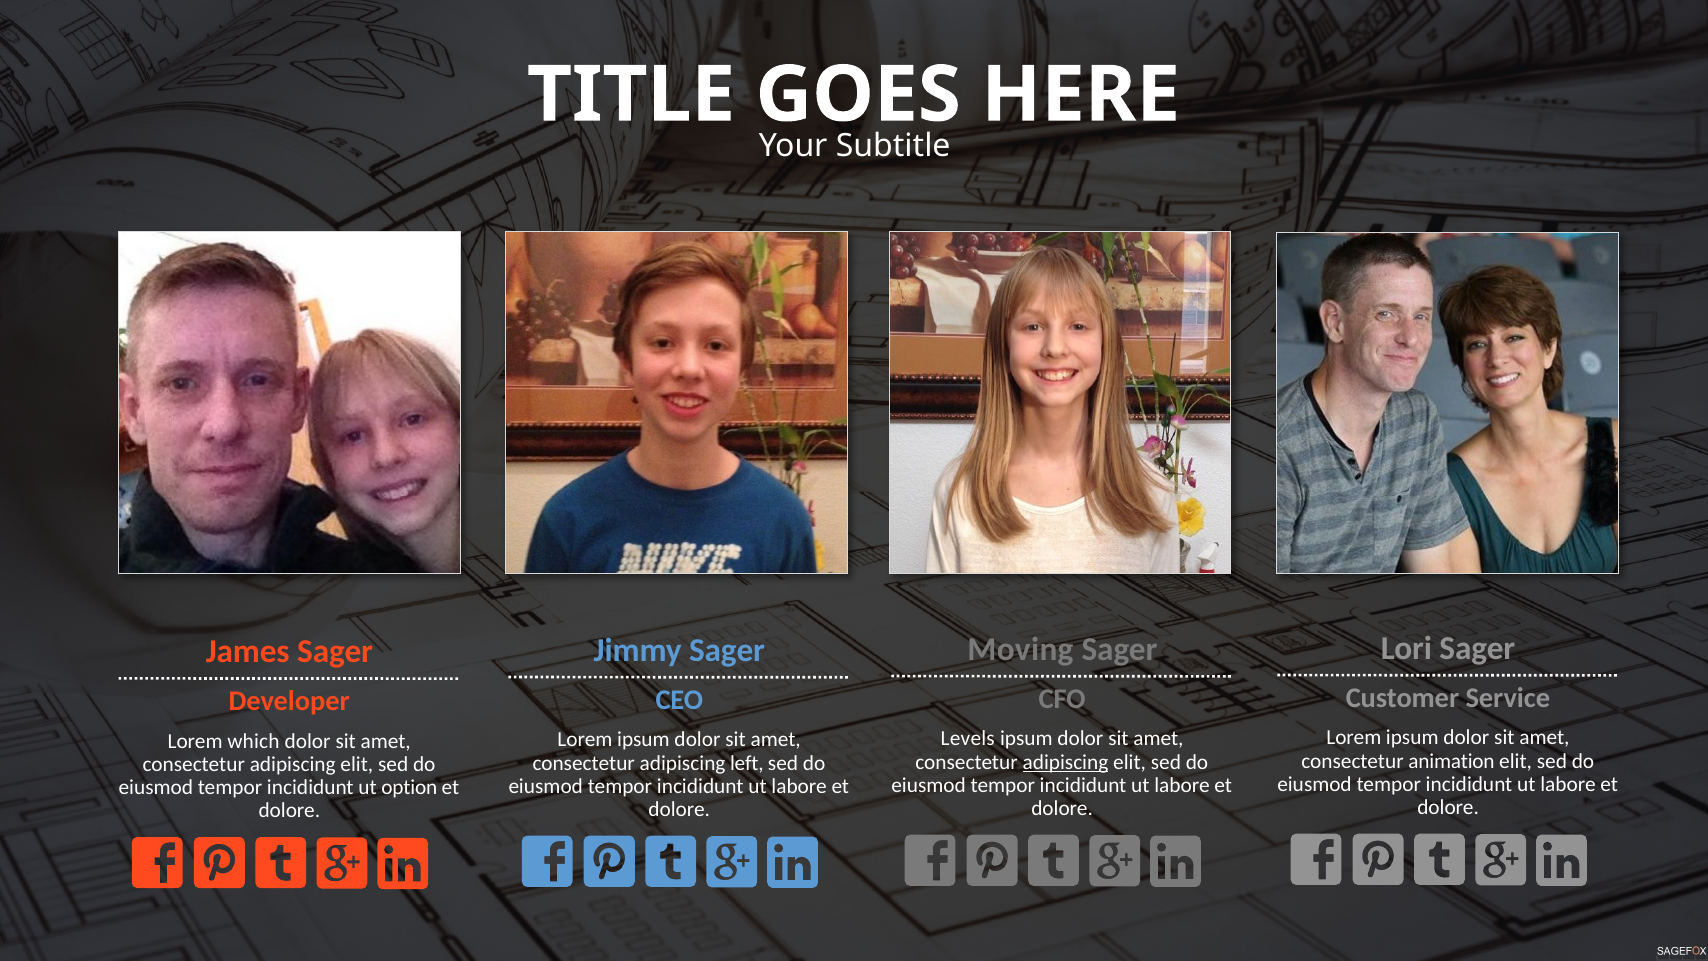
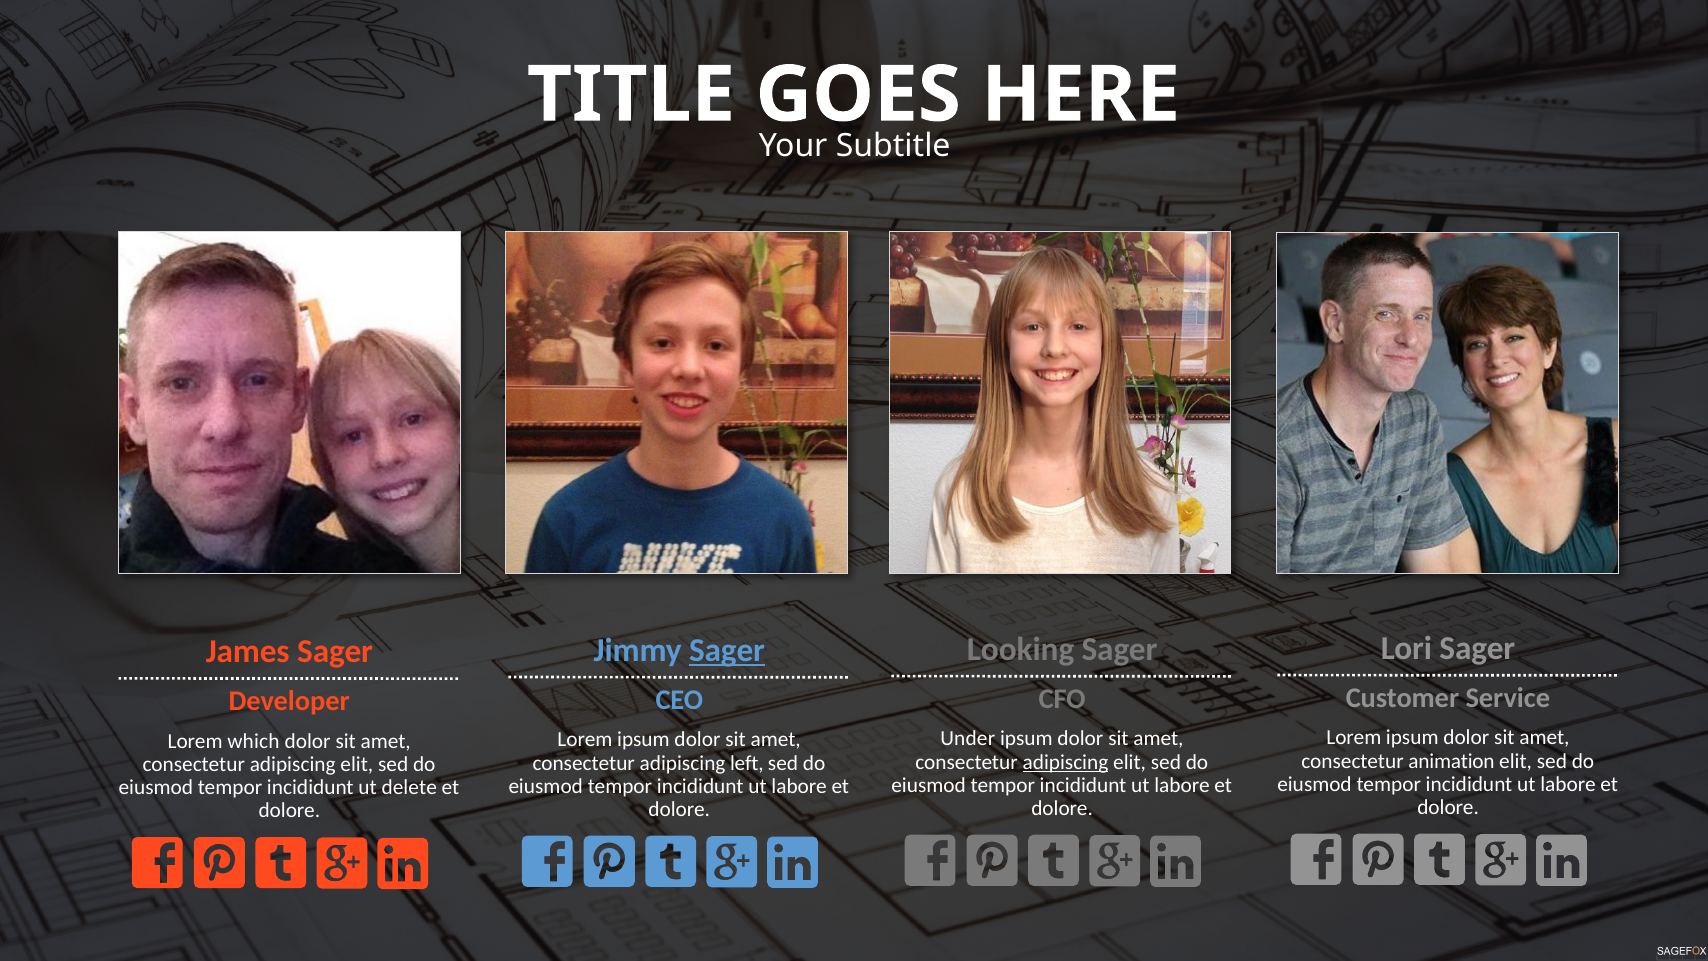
Moving: Moving -> Looking
Sager at (727, 650) underline: none -> present
Levels: Levels -> Under
option: option -> delete
